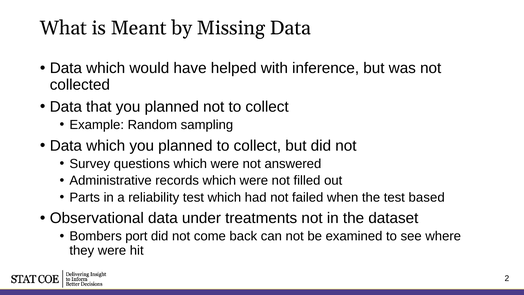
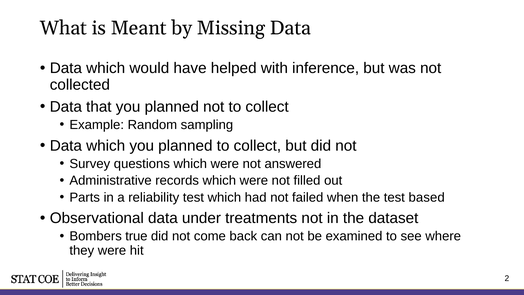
port: port -> true
